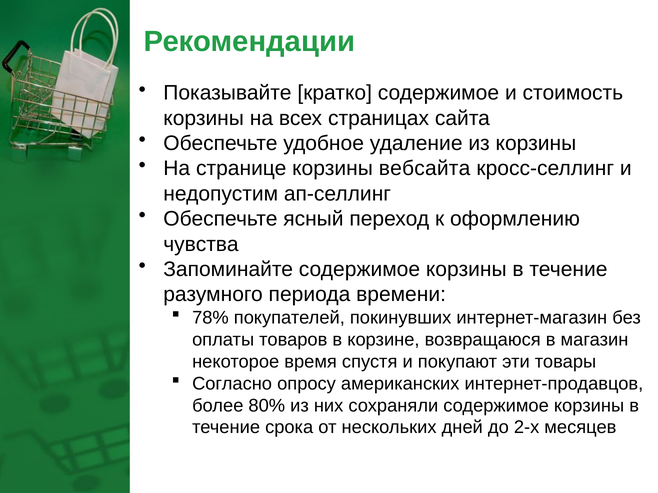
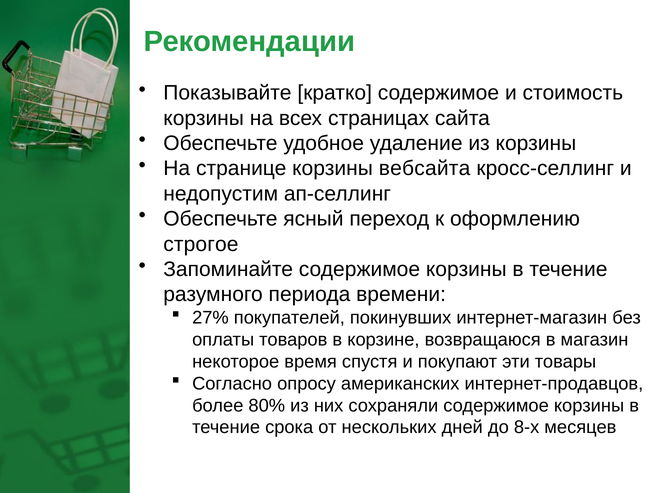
чувства: чувства -> строгое
78%: 78% -> 27%
2-х: 2-х -> 8-х
